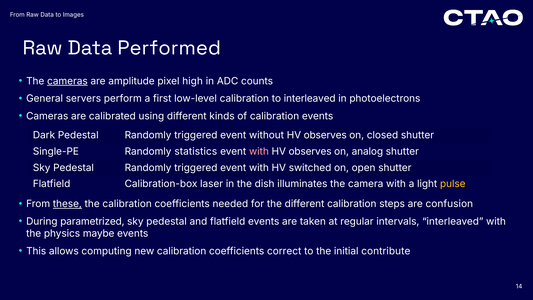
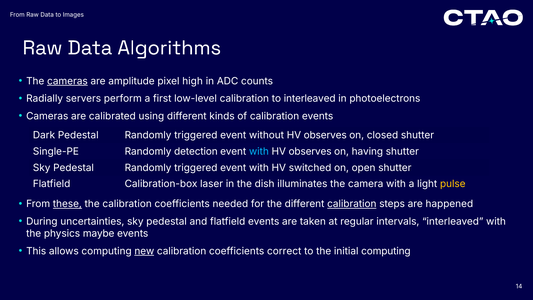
Performed: Performed -> Algorithms
General: General -> Radially
statistics: statistics -> detection
with at (259, 151) colour: pink -> light blue
analog: analog -> having
calibration at (352, 204) underline: none -> present
confusion: confusion -> happened
parametrized: parametrized -> uncertainties
new underline: none -> present
initial contribute: contribute -> computing
